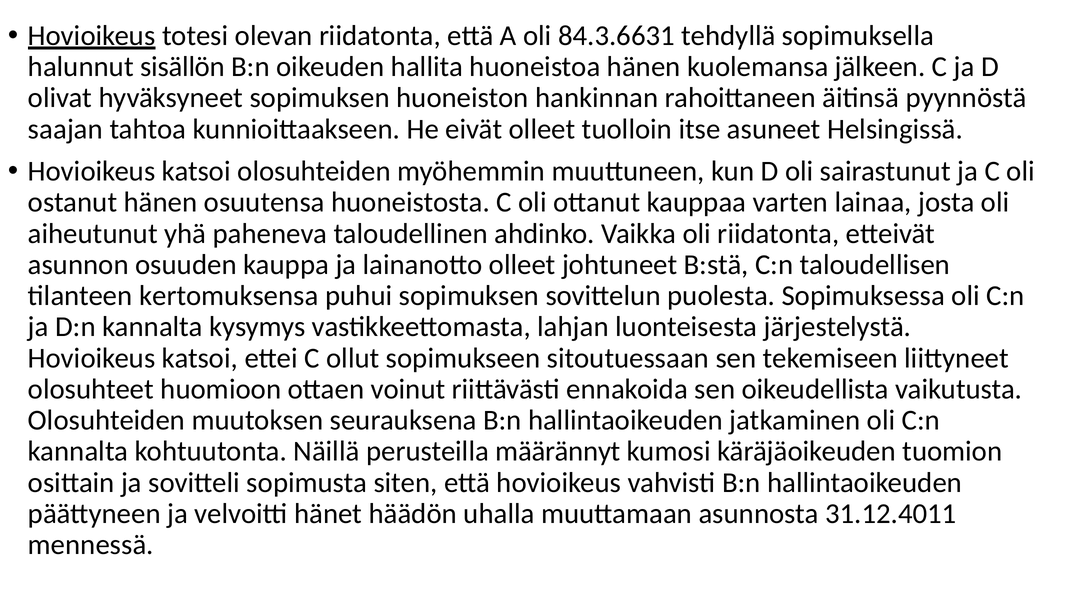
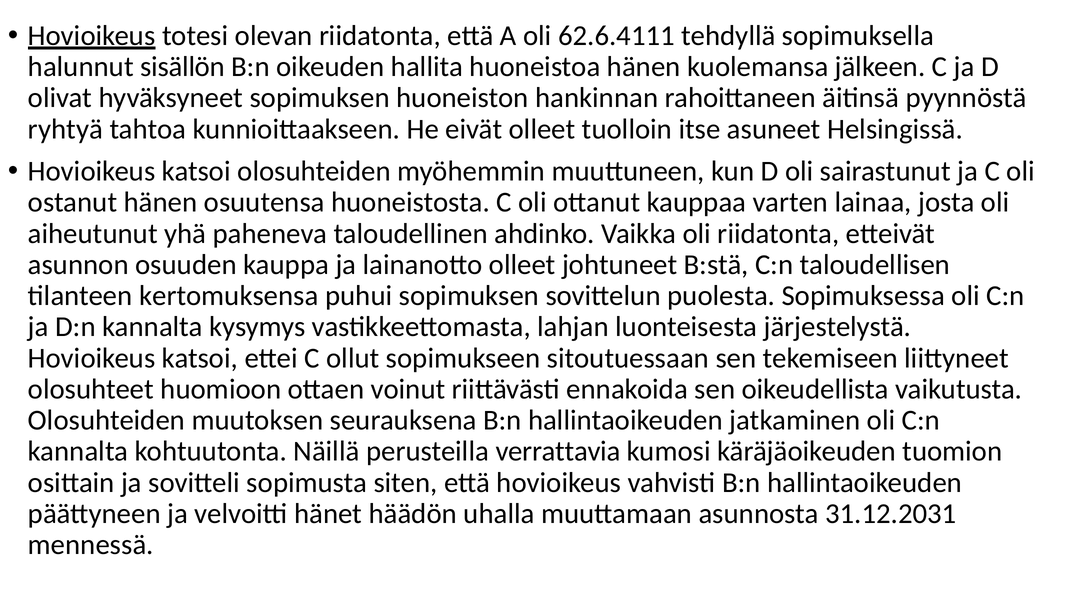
84.3.6631: 84.3.6631 -> 62.6.4111
saajan: saajan -> ryhtyä
määrännyt: määrännyt -> verrattavia
31.12.4011: 31.12.4011 -> 31.12.2031
